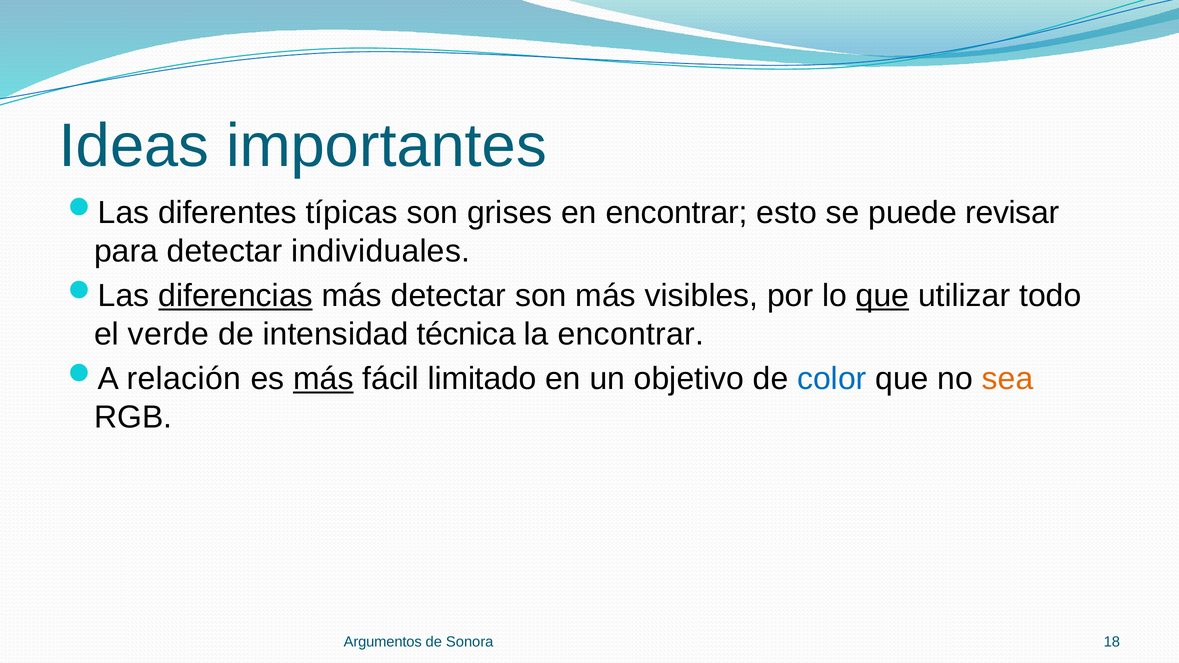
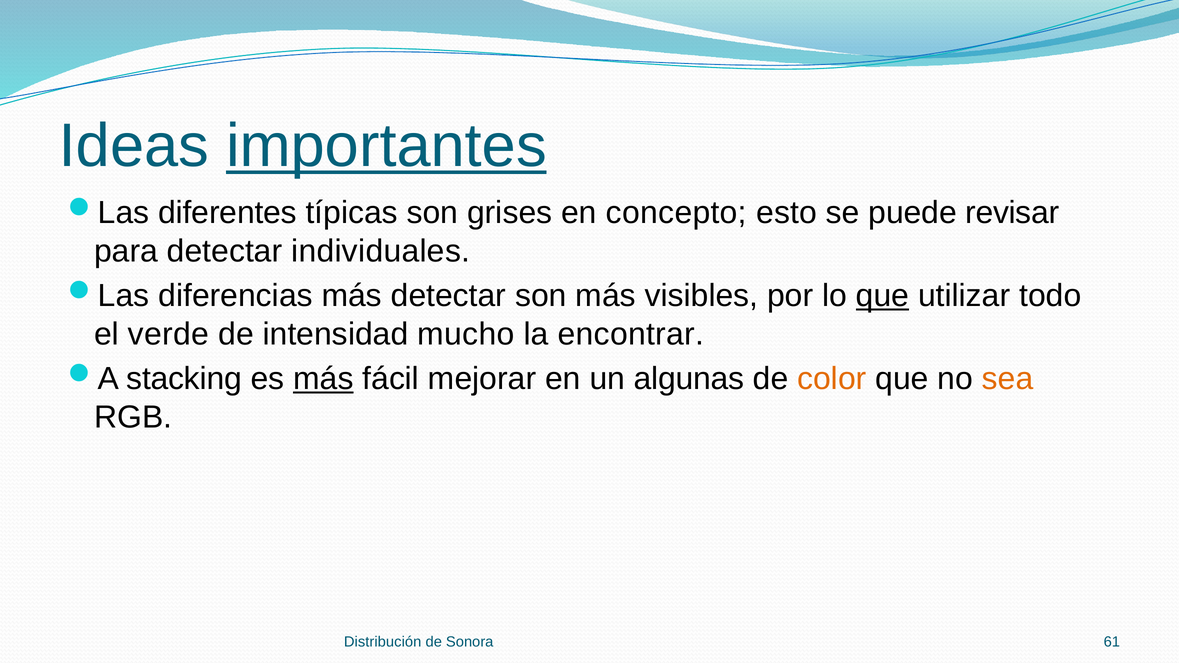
importantes underline: none -> present
en encontrar: encontrar -> concepto
diferencias underline: present -> none
técnica: técnica -> mucho
relación: relación -> stacking
limitado: limitado -> mejorar
objetivo: objetivo -> algunas
color colour: blue -> orange
Argumentos: Argumentos -> Distribución
18: 18 -> 61
